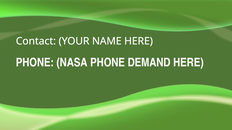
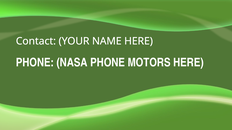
DEMAND: DEMAND -> MOTORS
